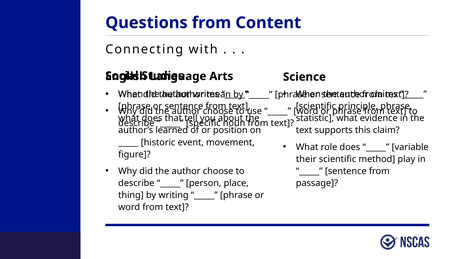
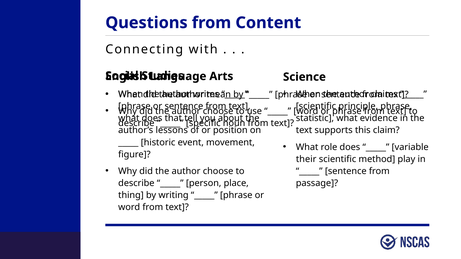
learned: learned -> lessons
